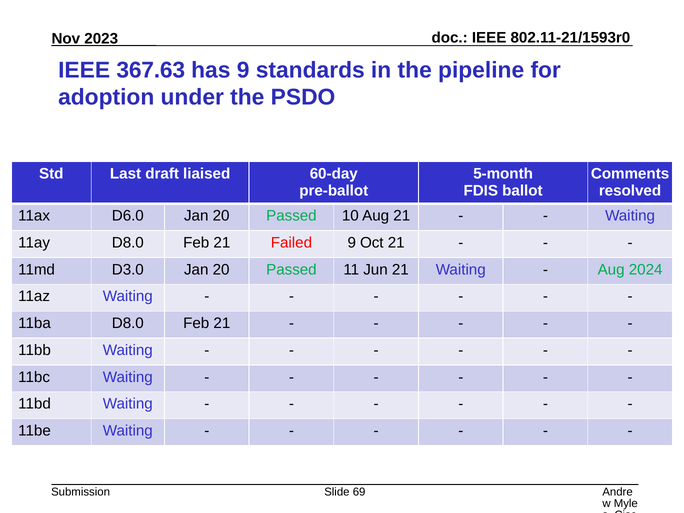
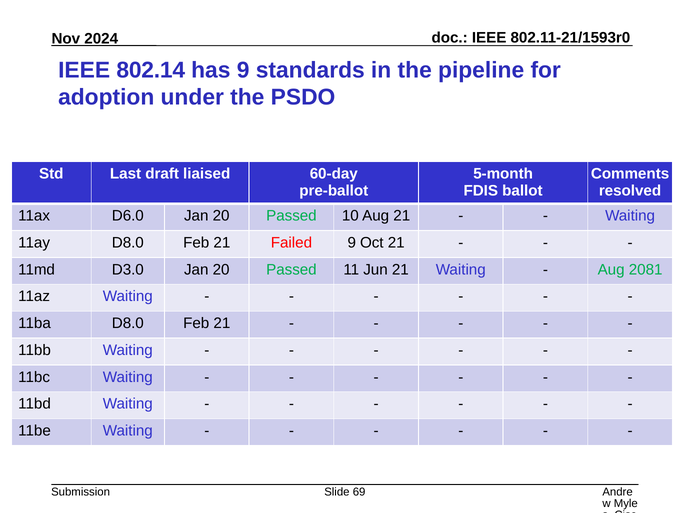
2023: 2023 -> 2024
367.63: 367.63 -> 802.14
2024: 2024 -> 2081
